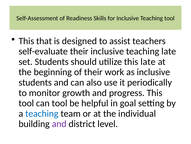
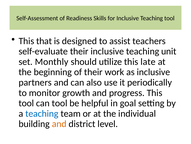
teaching late: late -> unit
set Students: Students -> Monthly
students at (35, 82): students -> partners
and at (59, 123) colour: purple -> orange
